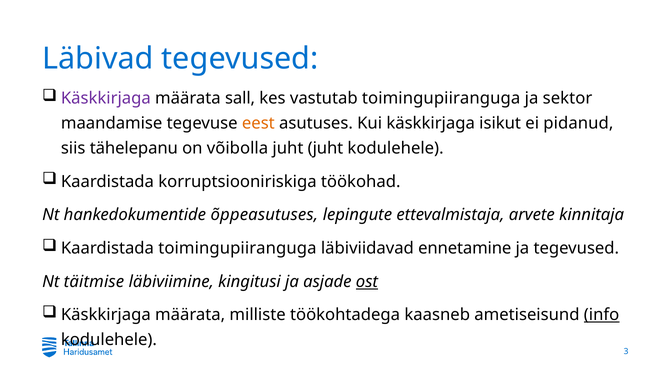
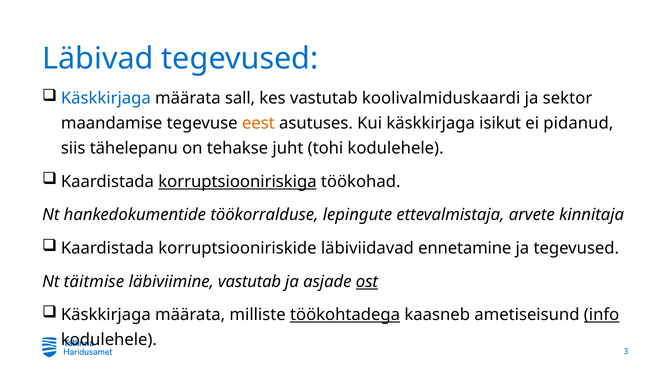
Käskkirjaga at (106, 98) colour: purple -> blue
vastutab toimingupiiranguga: toimingupiiranguga -> koolivalmiduskaardi
võibolla: võibolla -> tehakse
juht juht: juht -> tohi
korruptsiooniriskiga underline: none -> present
õppeasutuses: õppeasutuses -> töökorralduse
Kaardistada toimingupiiranguga: toimingupiiranguga -> korruptsiooniriskide
läbiviimine kingitusi: kingitusi -> vastutab
töökohtadega underline: none -> present
